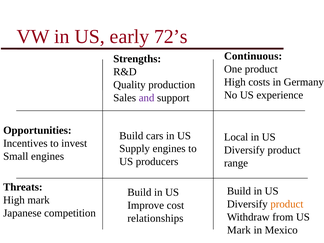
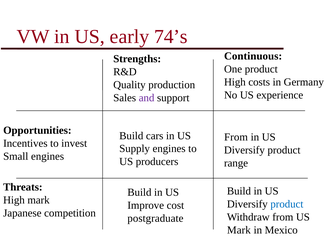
72’s: 72’s -> 74’s
Local at (236, 137): Local -> From
product at (287, 204) colour: orange -> blue
relationships: relationships -> postgraduate
